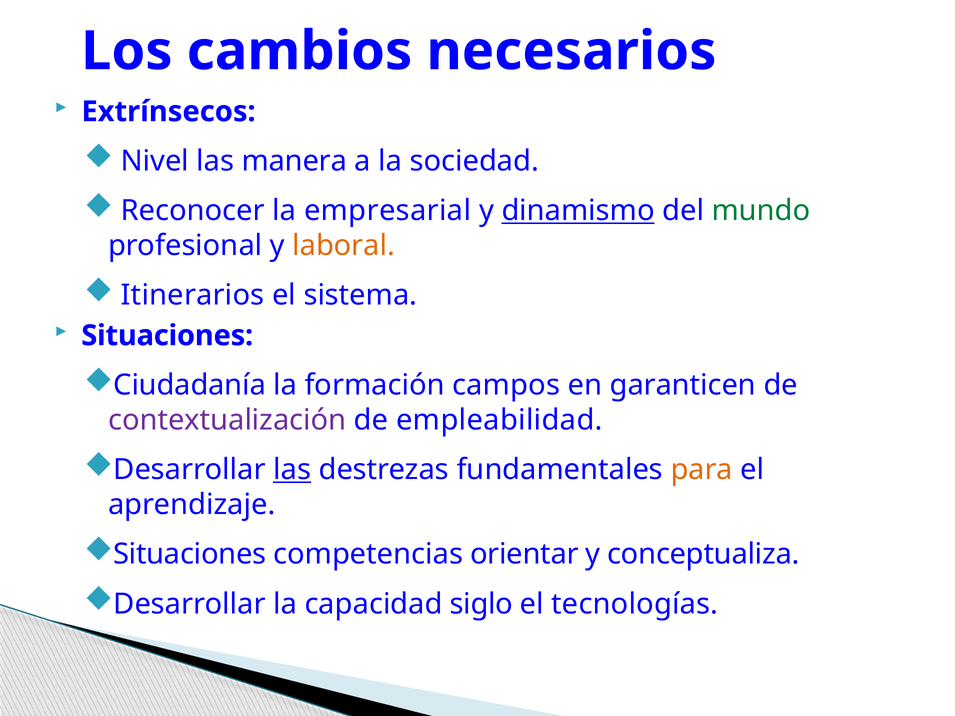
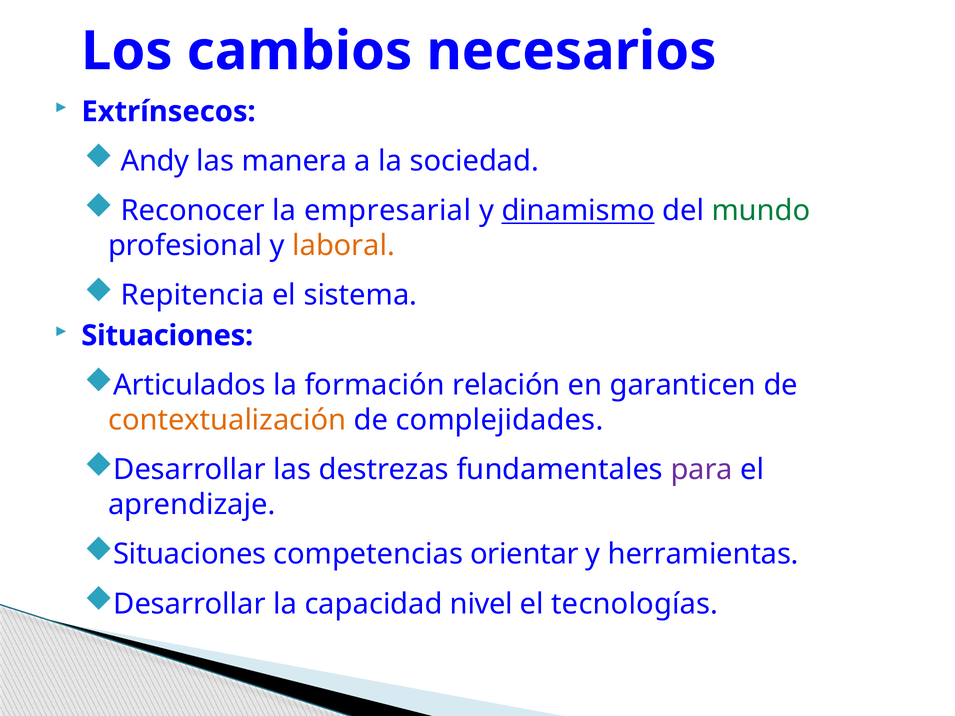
Nivel: Nivel -> Andy
Itinerarios: Itinerarios -> Repitencia
Ciudadanía: Ciudadanía -> Articulados
campos: campos -> relación
contextualización colour: purple -> orange
empleabilidad: empleabilidad -> complejidades
las at (292, 470) underline: present -> none
para colour: orange -> purple
conceptualiza: conceptualiza -> herramientas
siglo: siglo -> nivel
